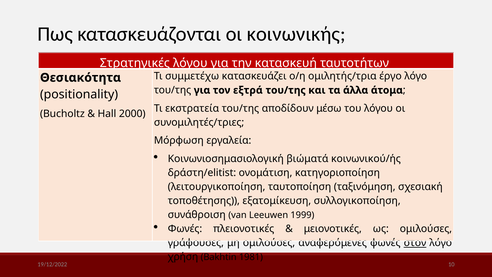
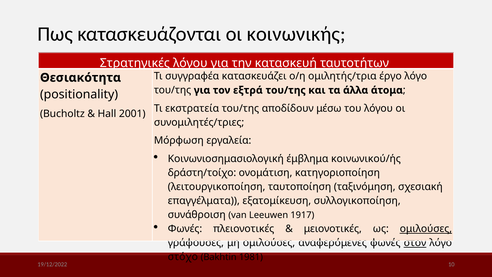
συμμετέχω: συμμετέχω -> συγγραφέα
2000: 2000 -> 2001
βιώματά: βιώματά -> έμβλημα
δράστη/elitist: δράστη/elitist -> δράστη/τοίχο
τοποθέτησης: τοποθέτησης -> επαγγέλματα
1999: 1999 -> 1917
ομιλούσες at (426, 229) underline: none -> present
χρήση: χρήση -> στόχο
